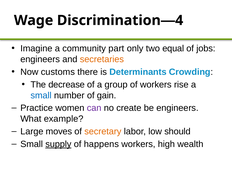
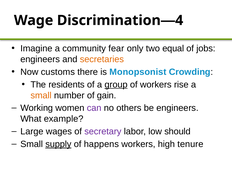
part: part -> fear
Determinants: Determinants -> Monopsonist
decrease: decrease -> residents
group underline: none -> present
small at (41, 95) colour: blue -> orange
Practice: Practice -> Working
create: create -> others
moves: moves -> wages
secretary colour: orange -> purple
wealth: wealth -> tenure
